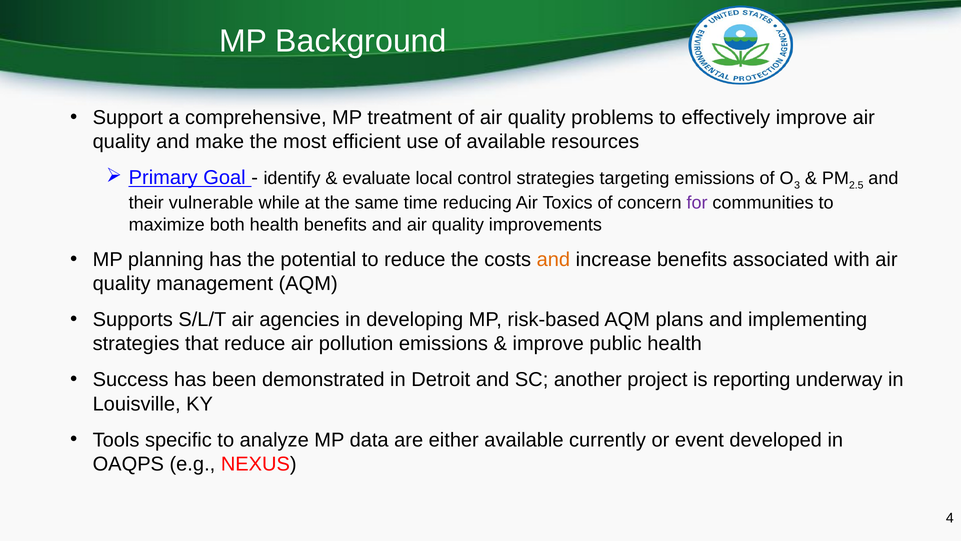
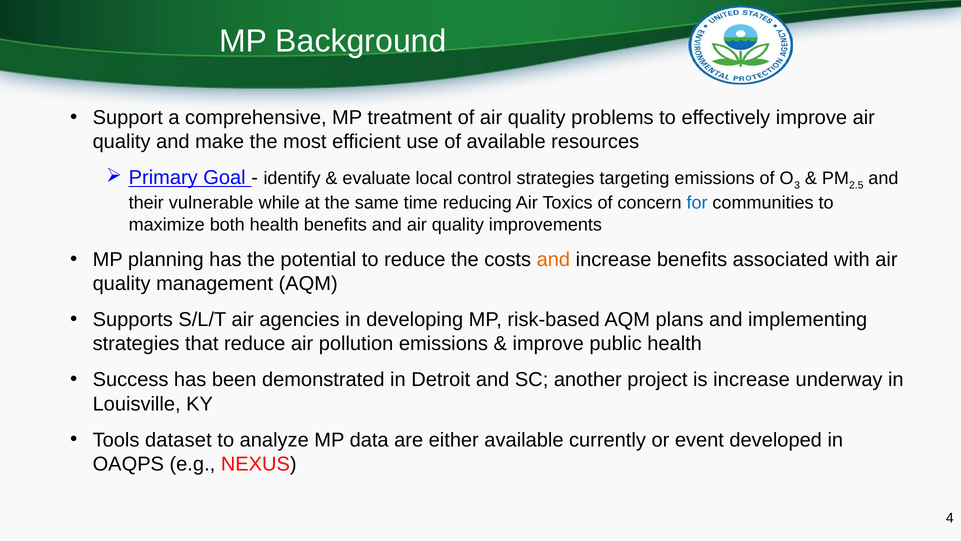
for colour: purple -> blue
is reporting: reporting -> increase
specific: specific -> dataset
